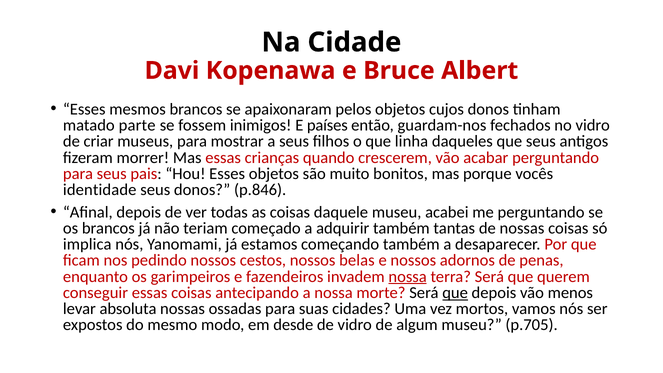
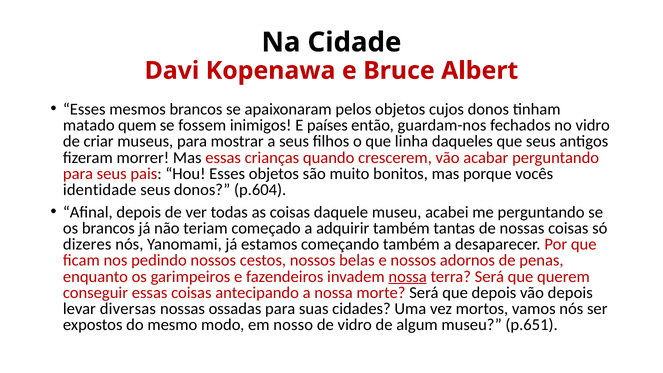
parte: parte -> quem
p.846: p.846 -> p.604
implica: implica -> dizeres
que at (455, 293) underline: present -> none
vão menos: menos -> depois
absoluta: absoluta -> diversas
desde: desde -> nosso
p.705: p.705 -> p.651
